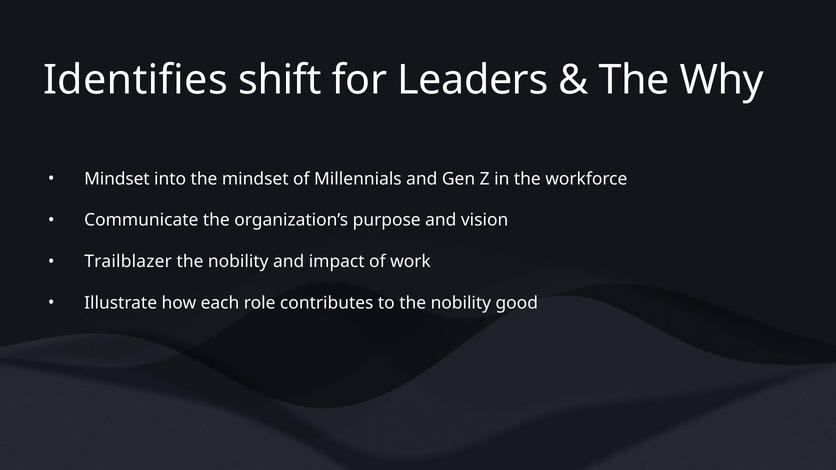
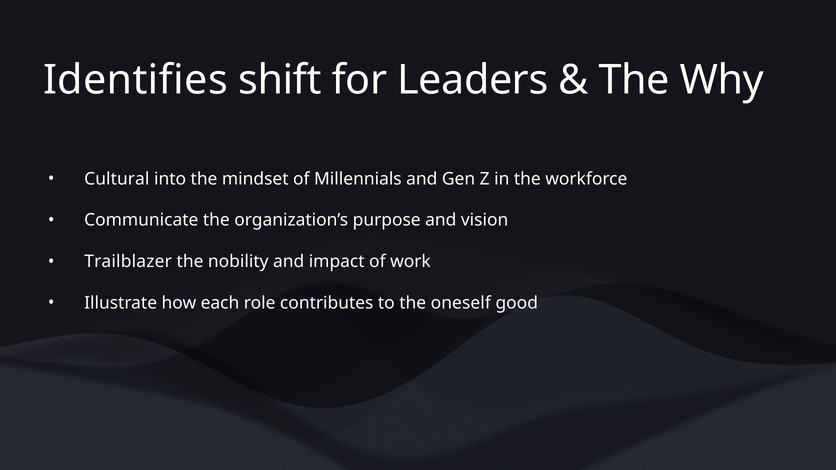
Mindset at (117, 179): Mindset -> Cultural
to the nobility: nobility -> oneself
